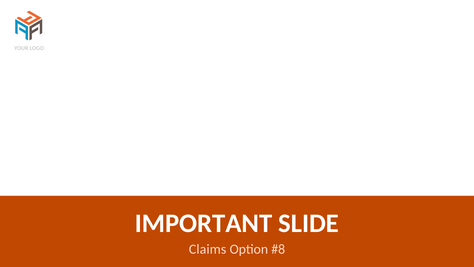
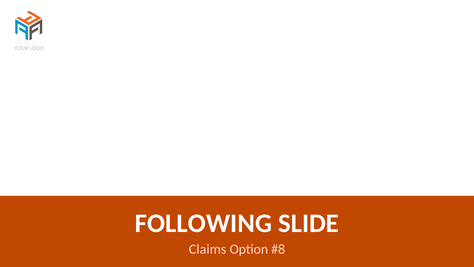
IMPORTANT: IMPORTANT -> FOLLOWING
